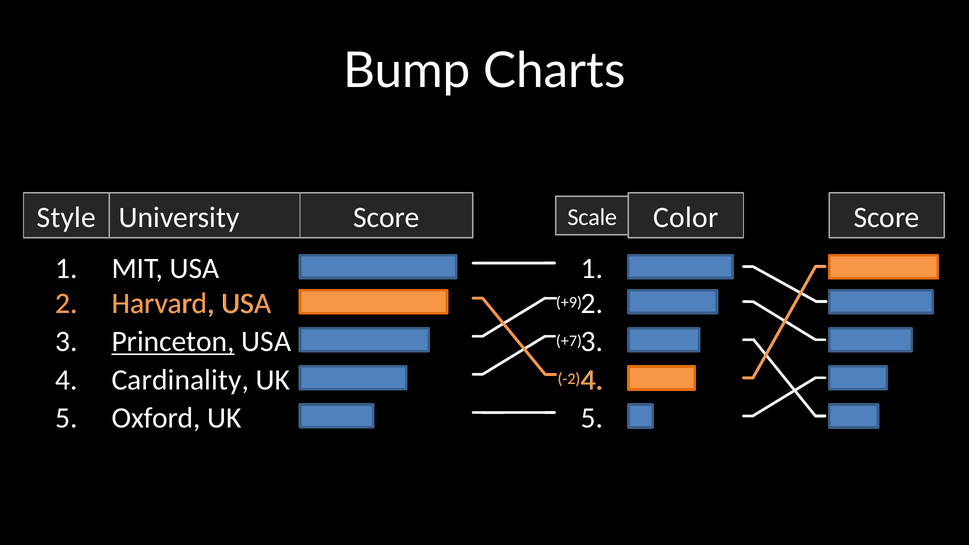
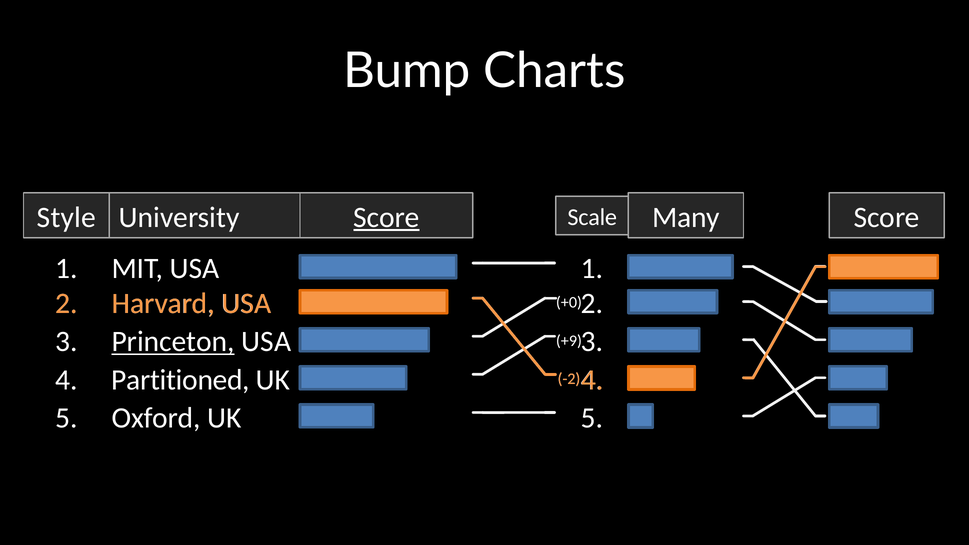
Score at (386, 217) underline: none -> present
Color: Color -> Many
+9: +9 -> +0
+7: +7 -> +9
Cardinality: Cardinality -> Partitioned
